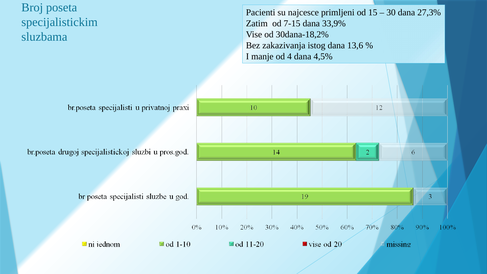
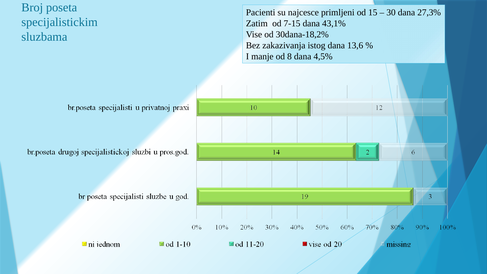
33,9%: 33,9% -> 43,1%
4: 4 -> 8
